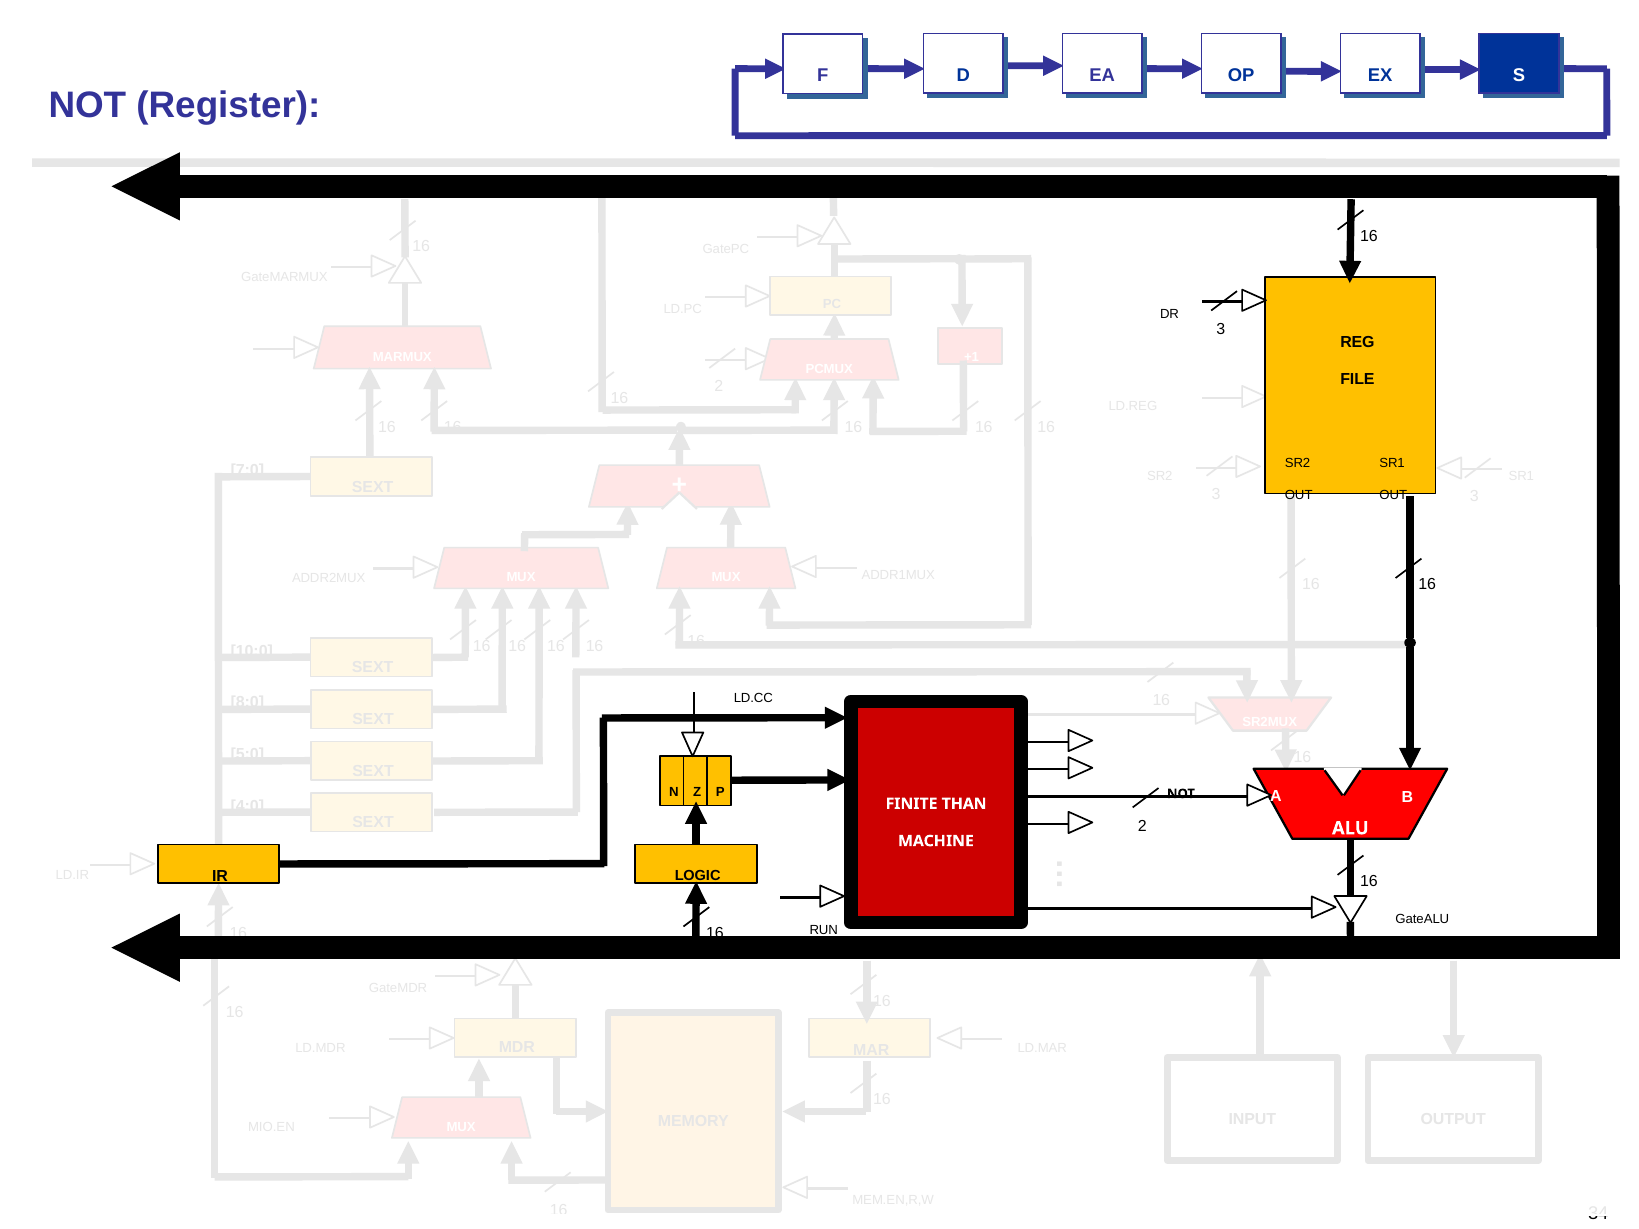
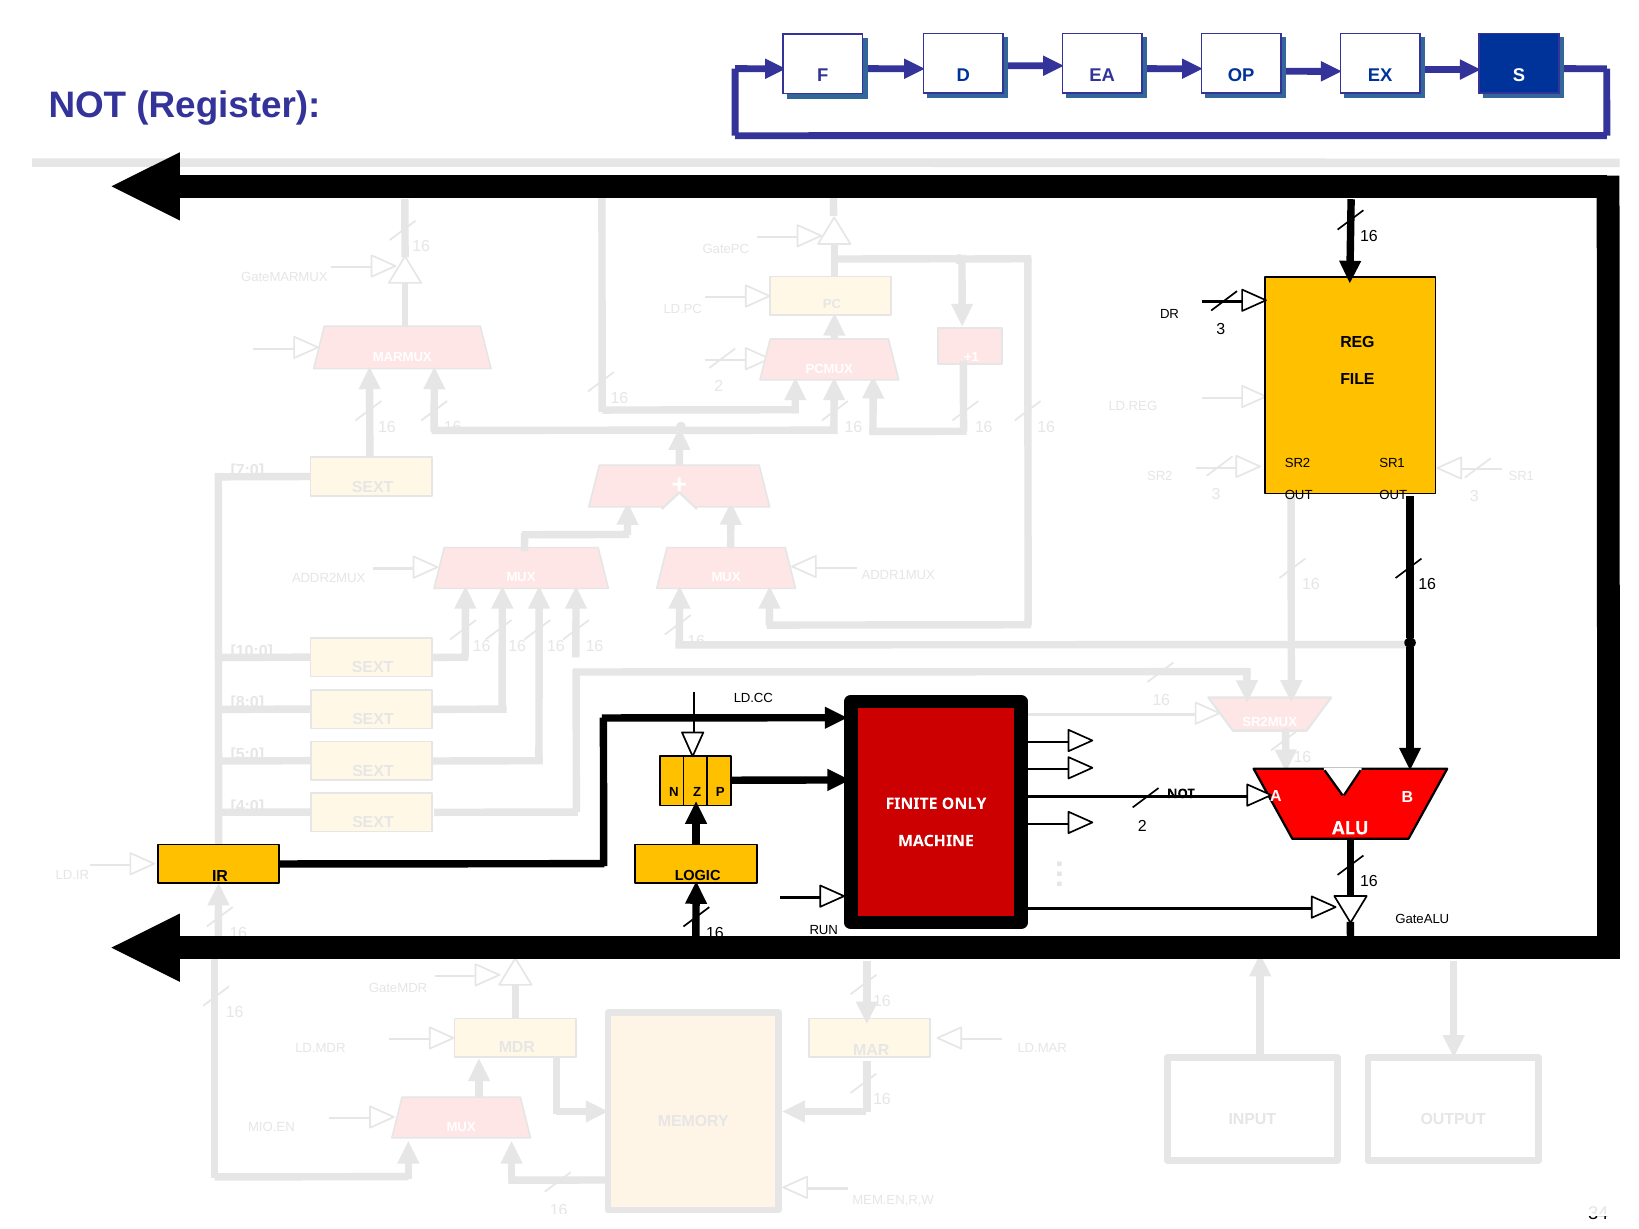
THAN: THAN -> ONLY
